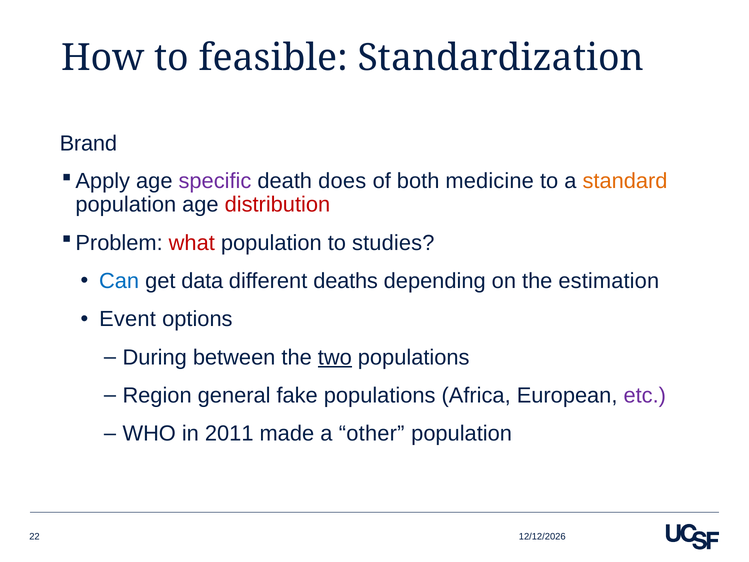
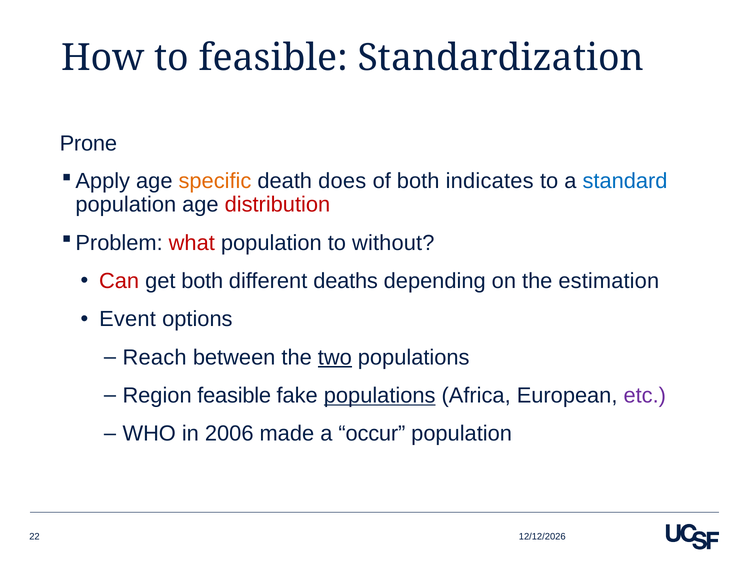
Brand: Brand -> Prone
specific colour: purple -> orange
medicine: medicine -> indicates
standard colour: orange -> blue
studies: studies -> without
Can colour: blue -> red
get data: data -> both
During: During -> Reach
Region general: general -> feasible
populations at (380, 395) underline: none -> present
2011: 2011 -> 2006
other: other -> occur
